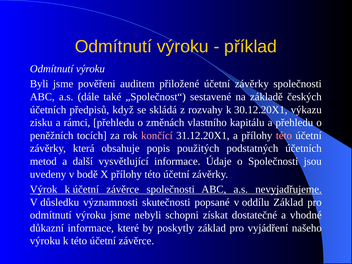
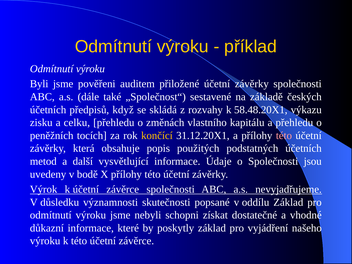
30.12.20X1: 30.12.20X1 -> 58.48.20X1
rámci: rámci -> celku
končící colour: pink -> yellow
